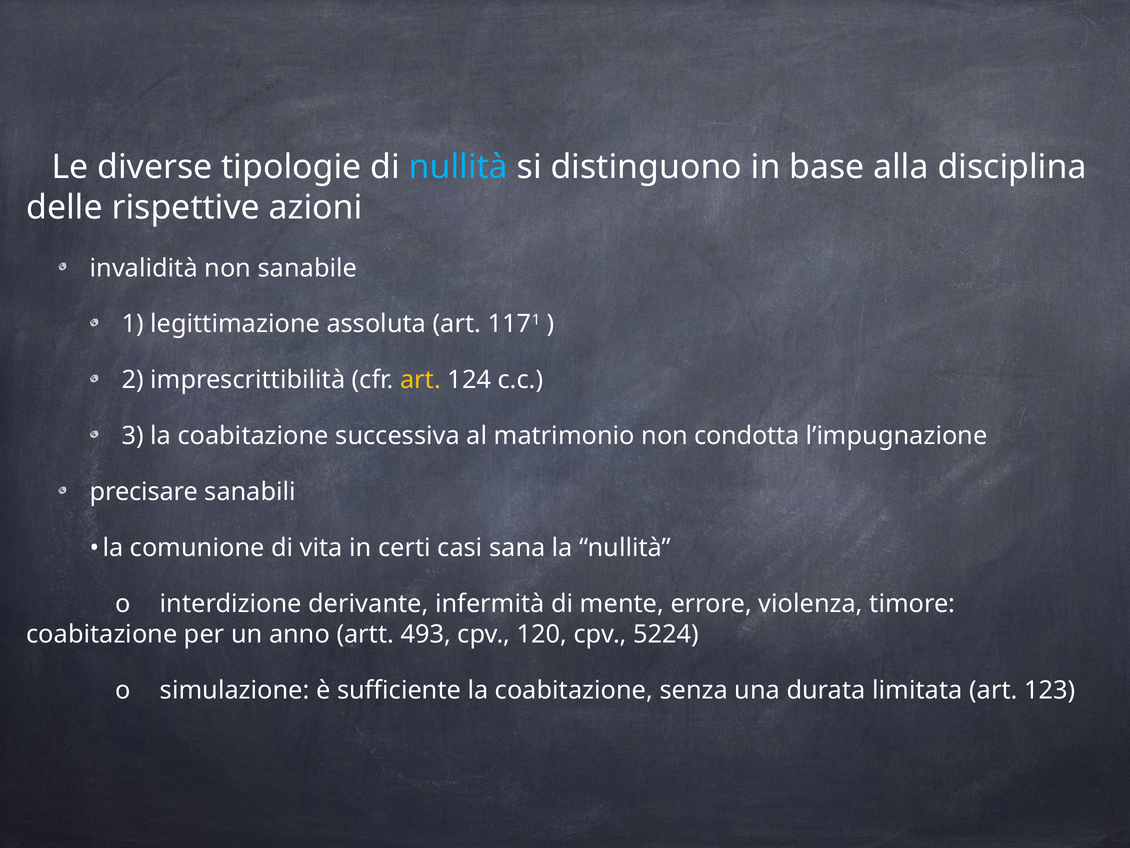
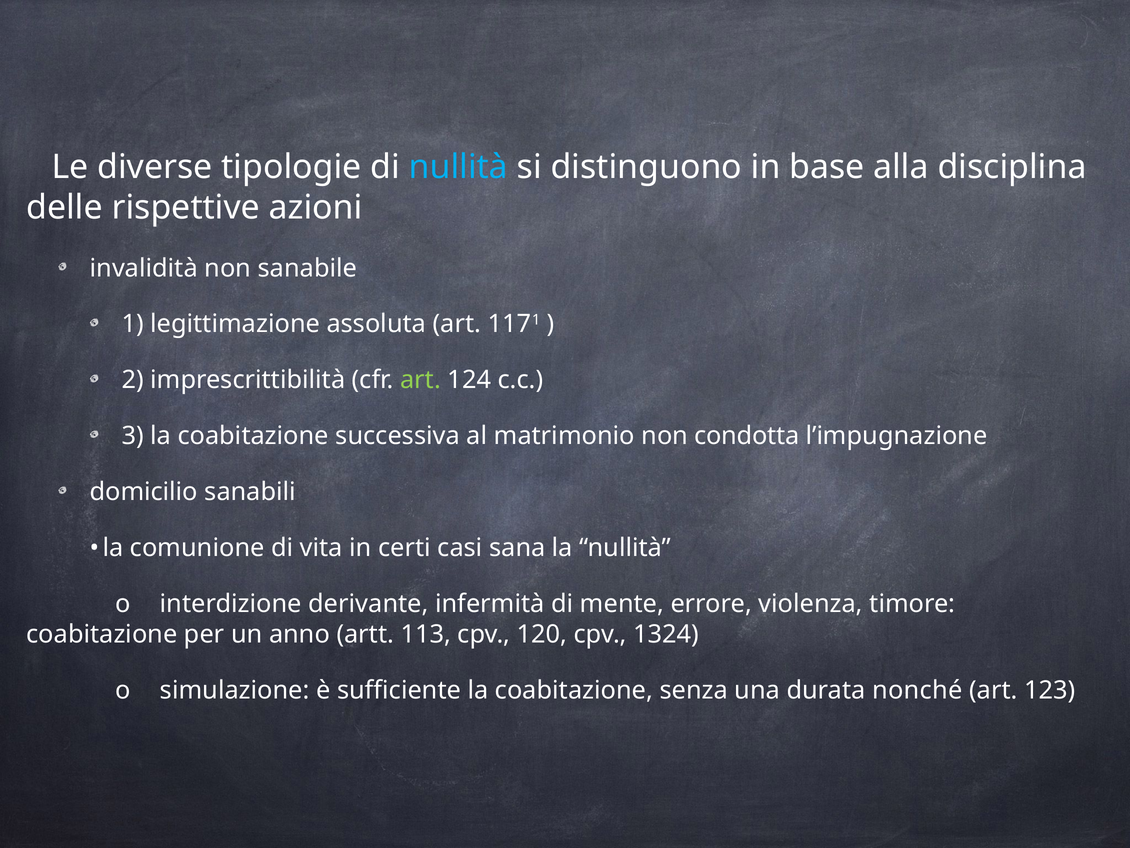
art at (421, 380) colour: yellow -> light green
precisare: precisare -> domicilio
493: 493 -> 113
5224: 5224 -> 1324
limitata: limitata -> nonché
